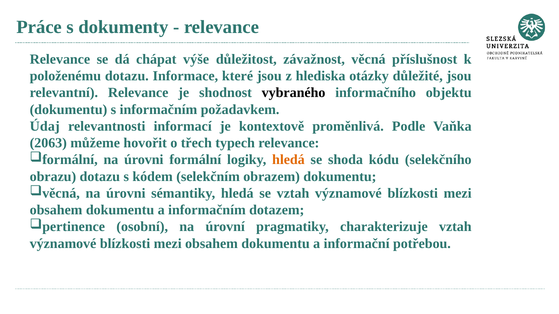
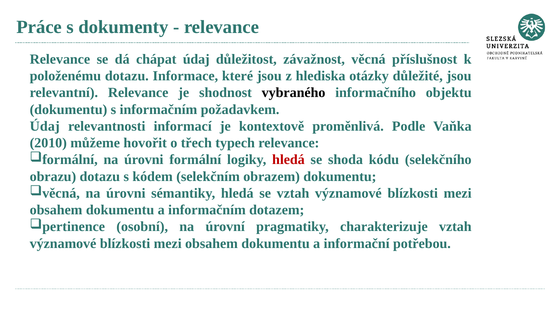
chápat výše: výše -> údaj
2063: 2063 -> 2010
hledá at (288, 160) colour: orange -> red
